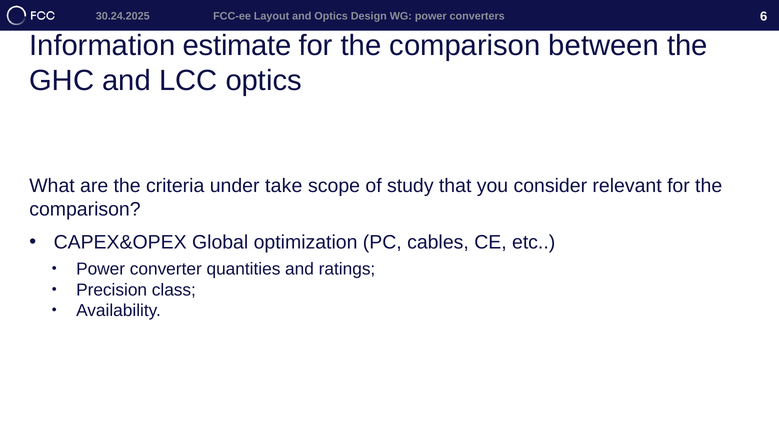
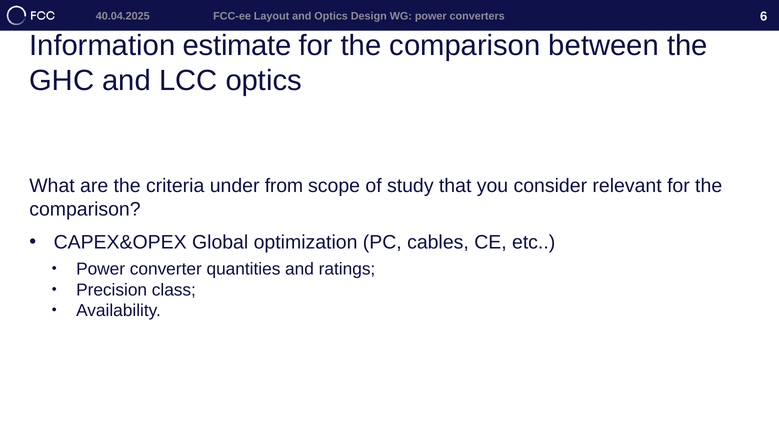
30.24.2025: 30.24.2025 -> 40.04.2025
take: take -> from
